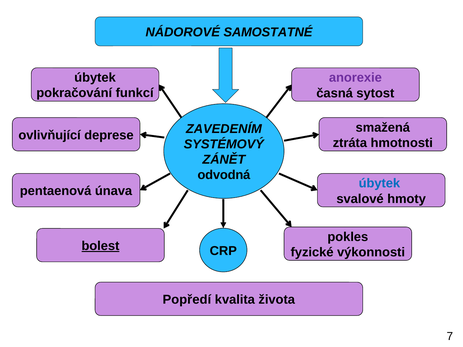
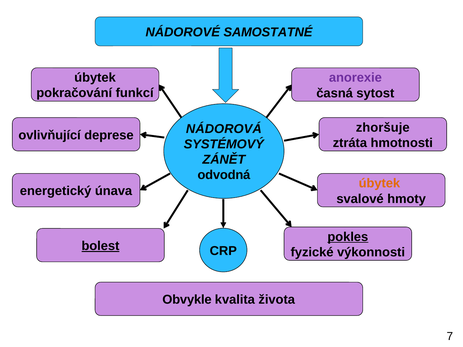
smažená: smažená -> zhoršuje
ZAVEDENÍM: ZAVEDENÍM -> NÁDOROVÁ
úbytek at (379, 183) colour: blue -> orange
pentaenová: pentaenová -> energetický
pokles underline: none -> present
Popředí: Popředí -> Obvykle
